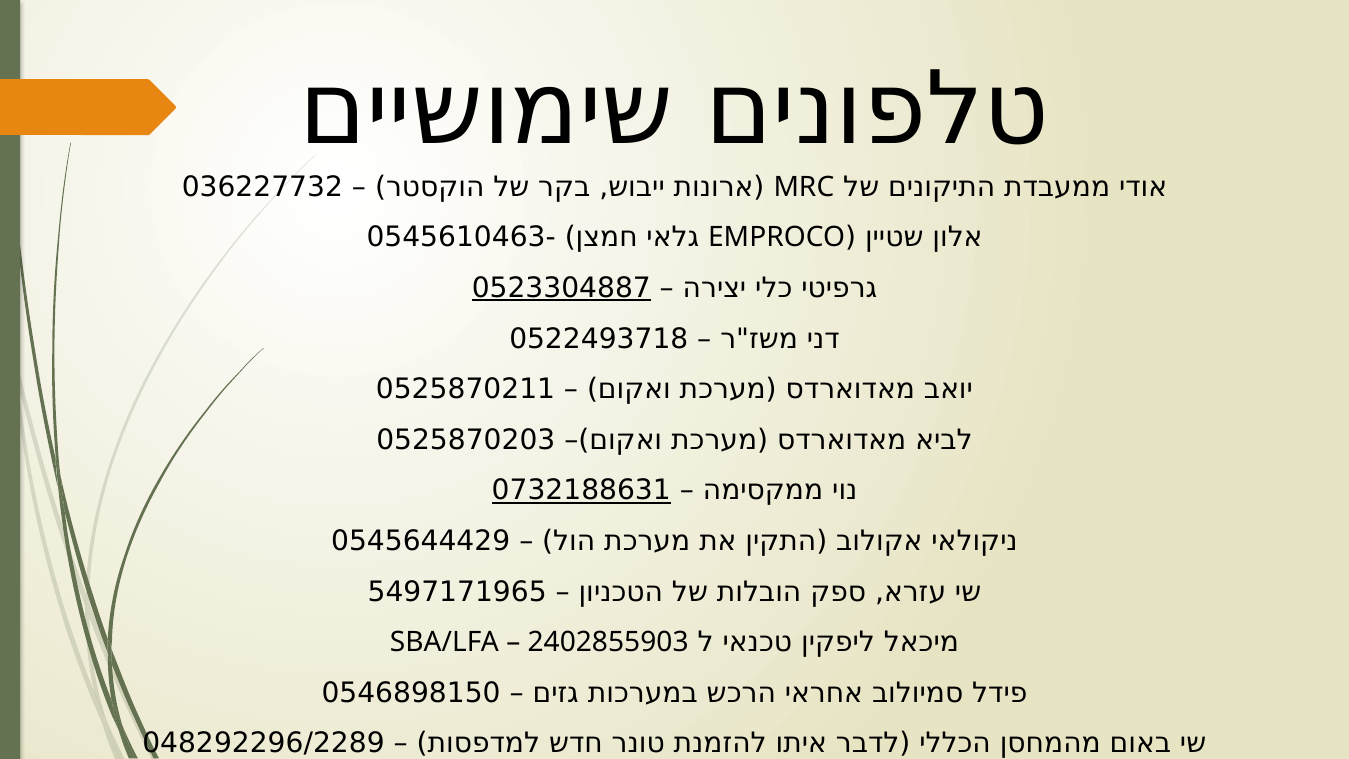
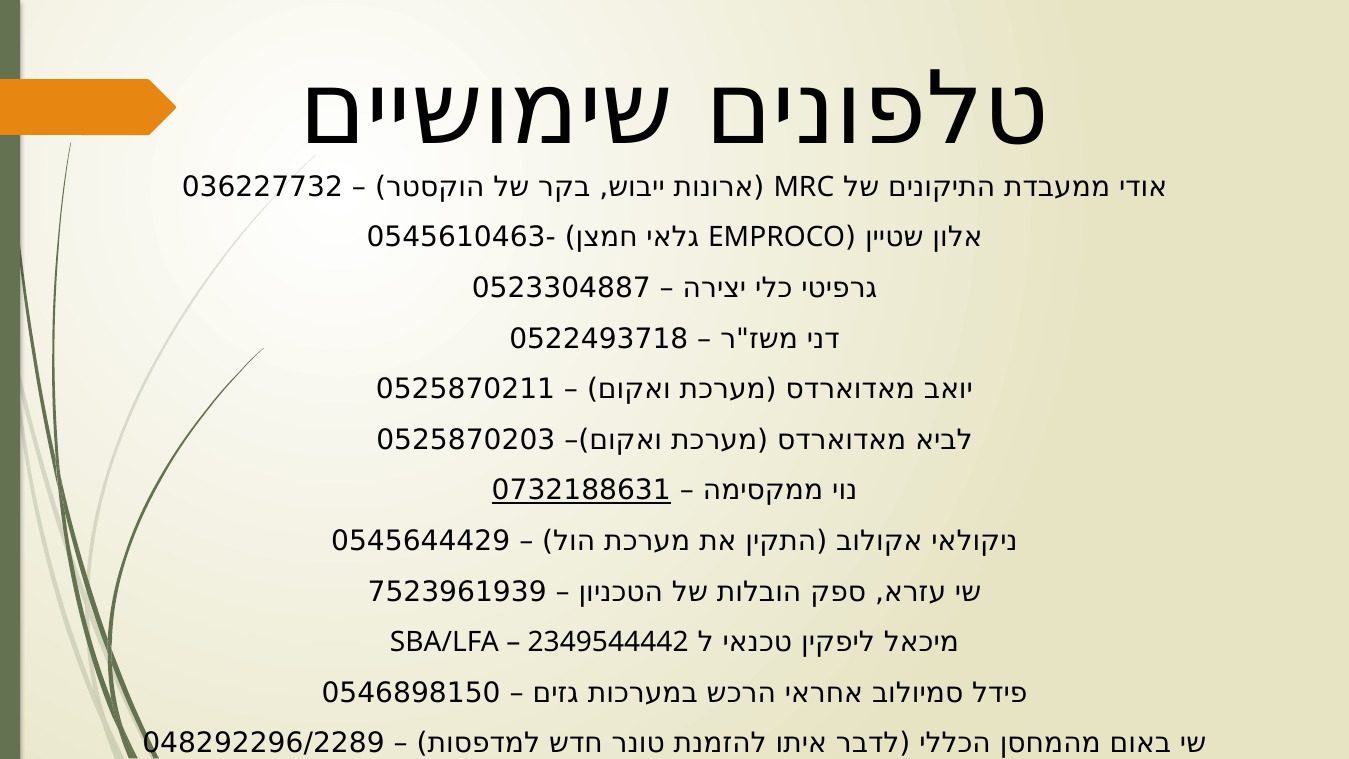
0523304887 underline: present -> none
5497171965: 5497171965 -> 7523961939
2402855903: 2402855903 -> 2349544442
